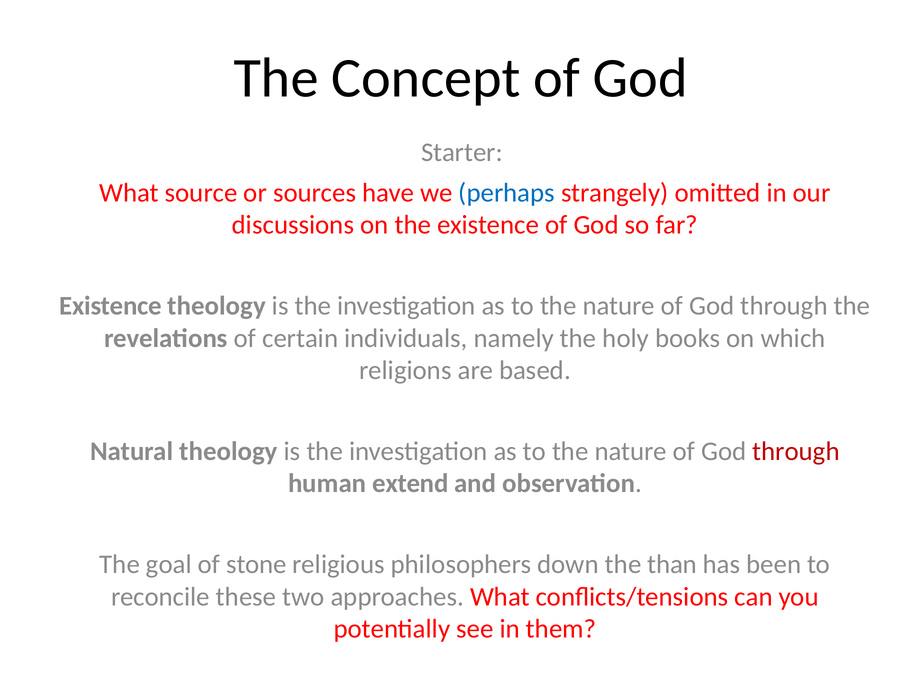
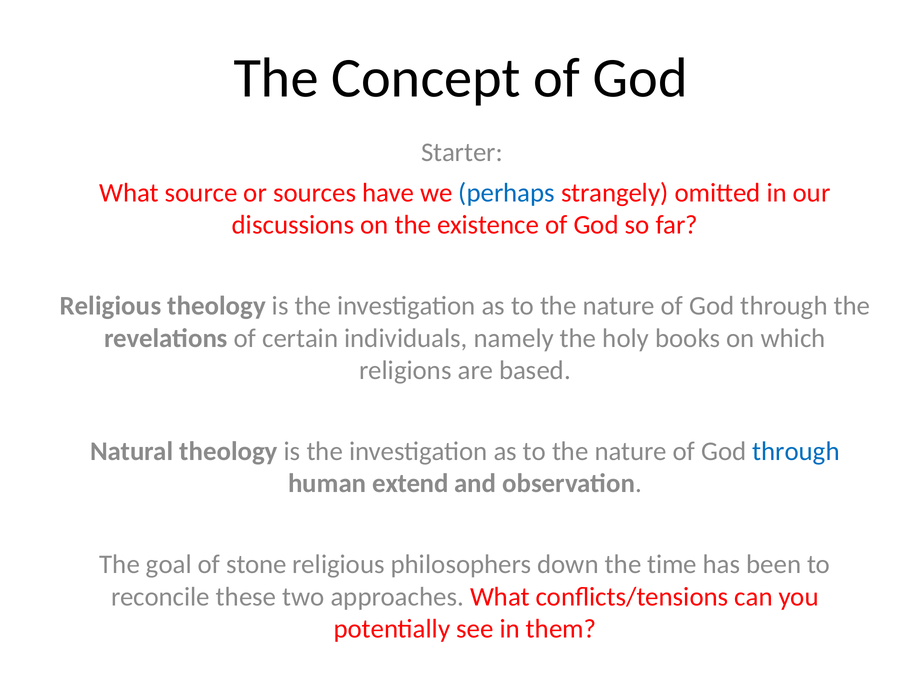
Existence at (111, 306): Existence -> Religious
through at (796, 452) colour: red -> blue
than: than -> time
